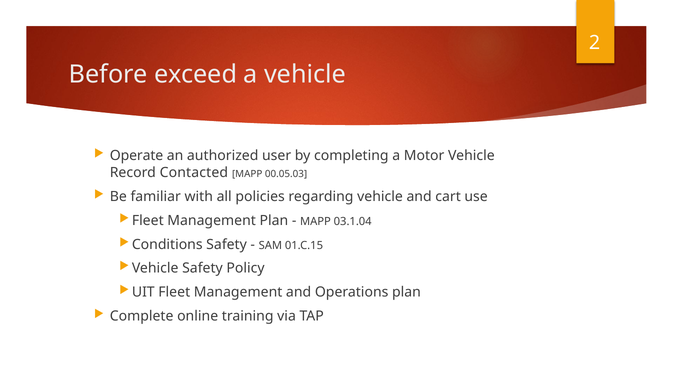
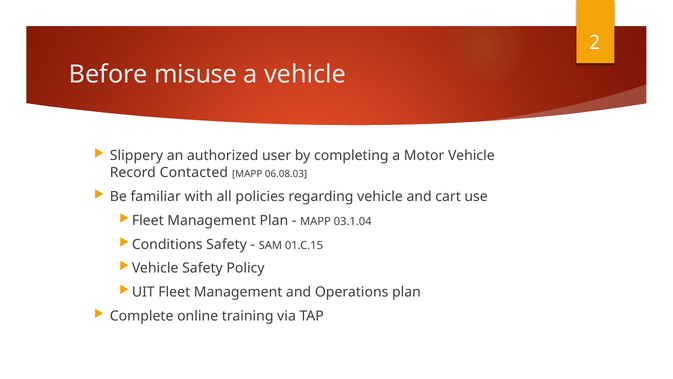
exceed: exceed -> misuse
Operate: Operate -> Slippery
00.05.03: 00.05.03 -> 06.08.03
